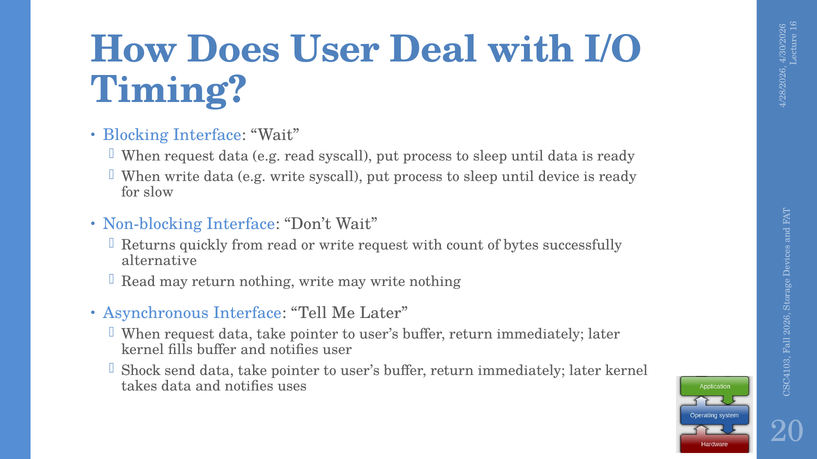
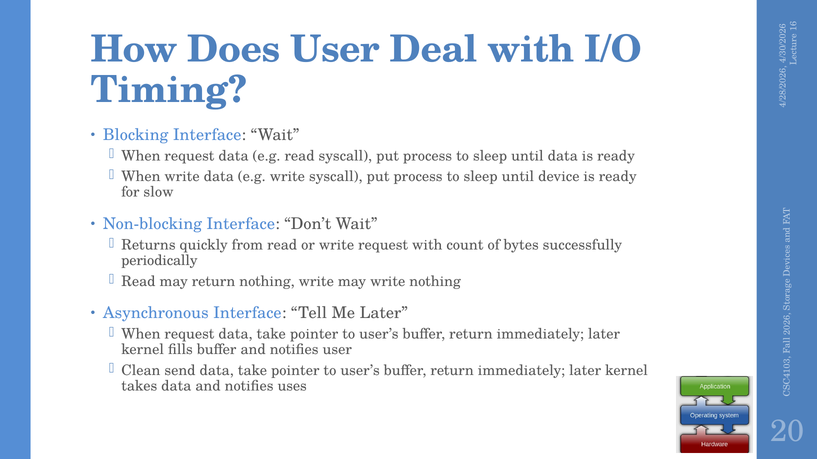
alternative: alternative -> periodically
Shock: Shock -> Clean
